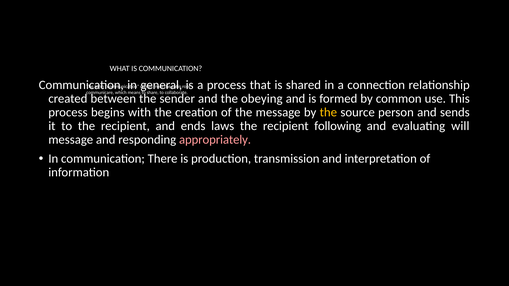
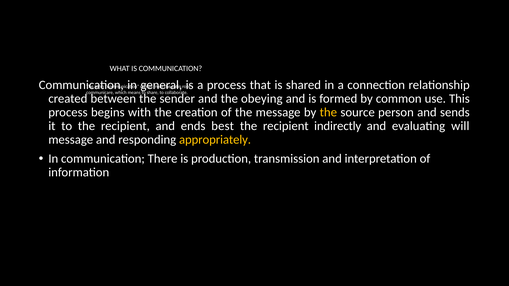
laws: laws -> best
following: following -> indirectly
appropriately colour: pink -> yellow
